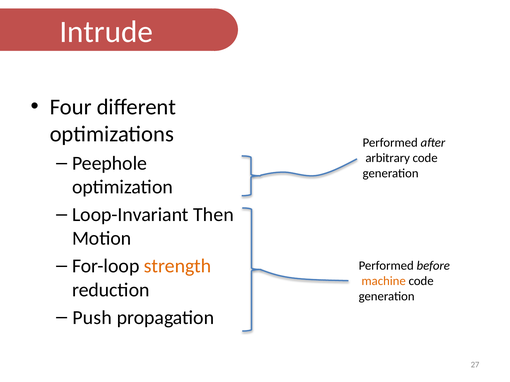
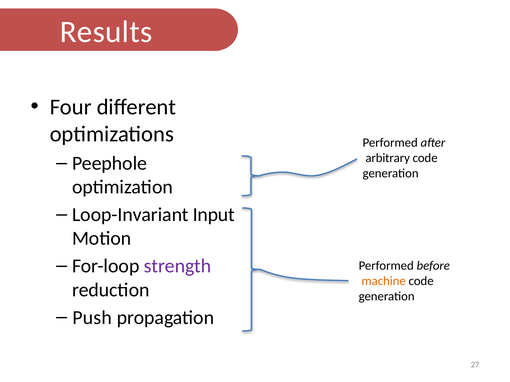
Intrude: Intrude -> Results
Then: Then -> Input
strength colour: orange -> purple
